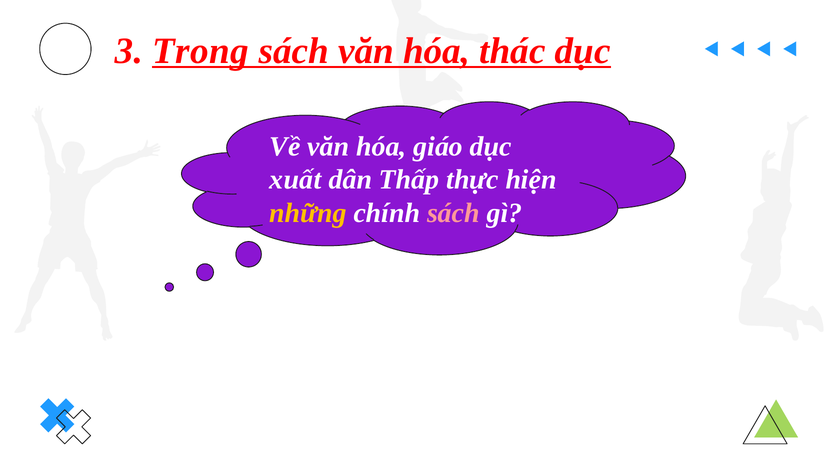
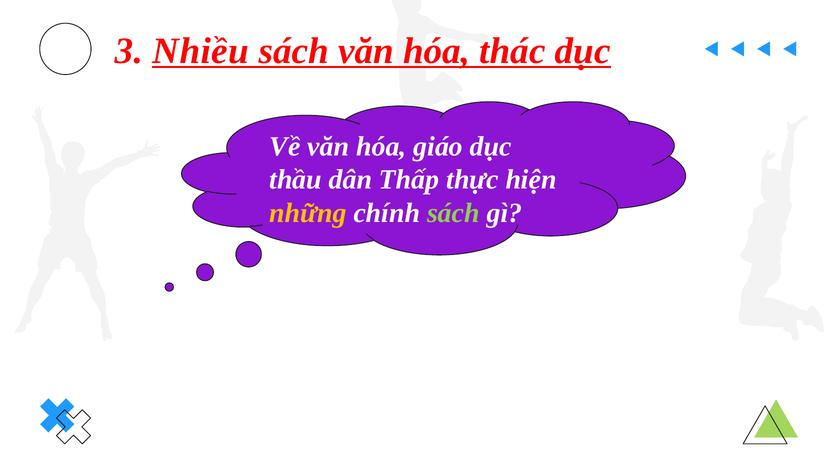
Trong: Trong -> Nhiều
xuất: xuất -> thầu
sách at (453, 213) colour: pink -> light green
